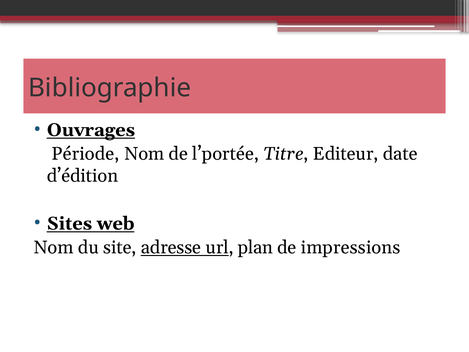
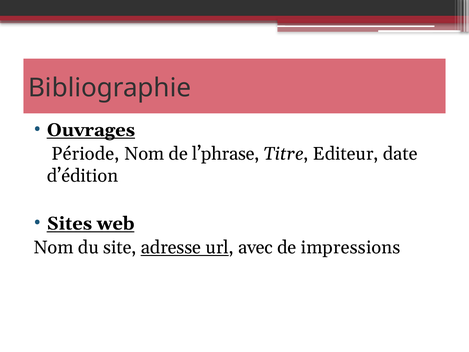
l’portée: l’portée -> l’phrase
plan: plan -> avec
